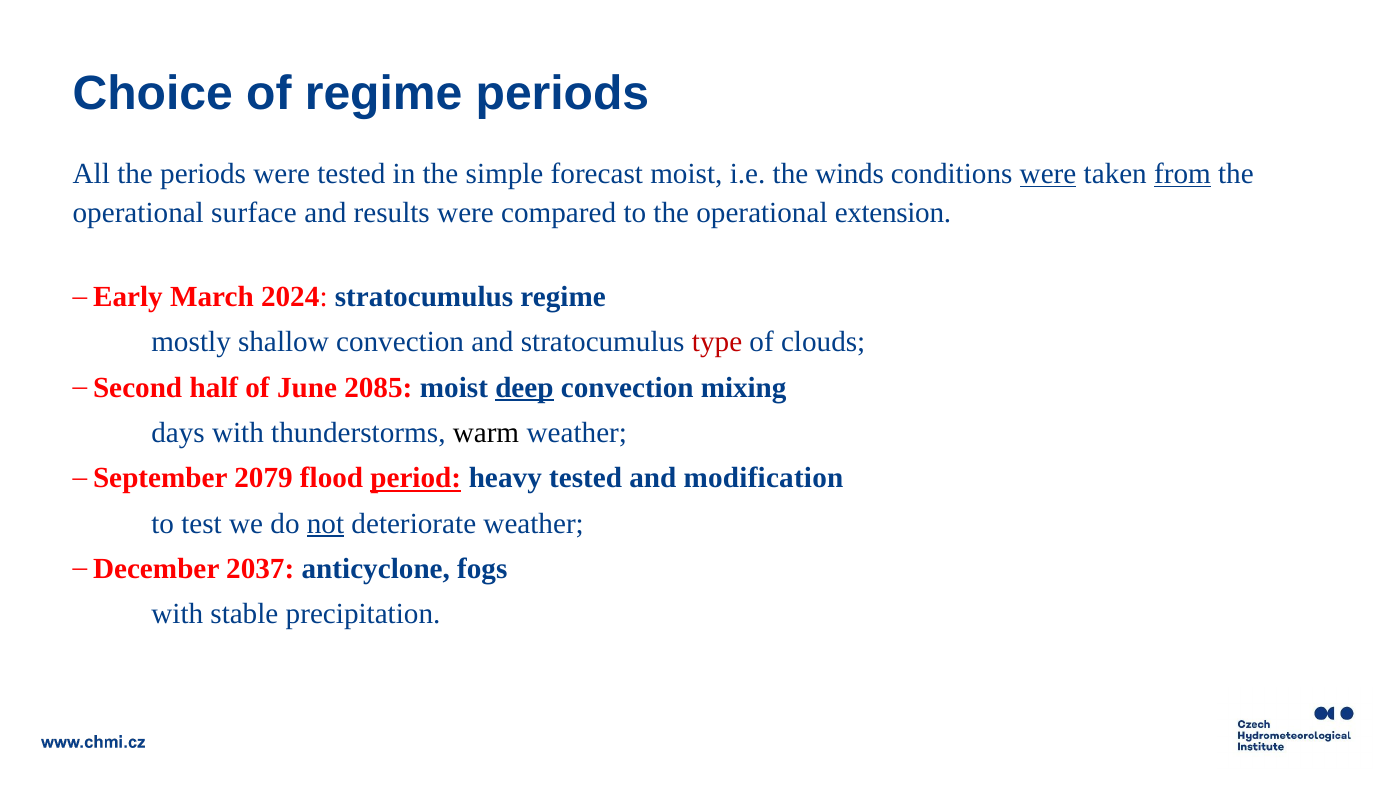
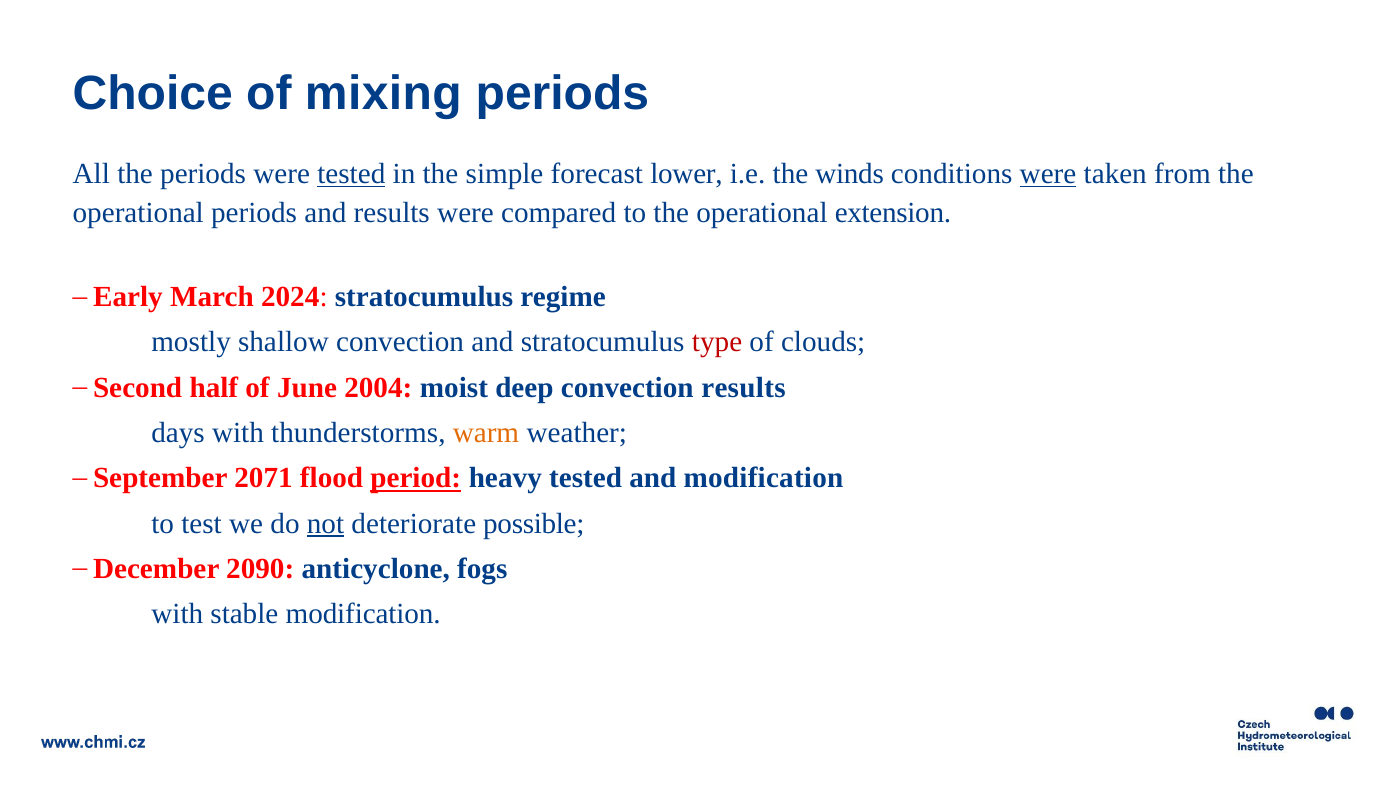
of regime: regime -> mixing
tested at (351, 174) underline: none -> present
forecast moist: moist -> lower
from underline: present -> none
operational surface: surface -> periods
2085: 2085 -> 2004
deep underline: present -> none
convection mixing: mixing -> results
warm colour: black -> orange
2079: 2079 -> 2071
deteriorate weather: weather -> possible
2037: 2037 -> 2090
stable precipitation: precipitation -> modification
